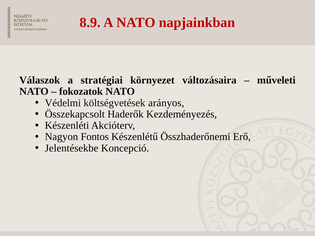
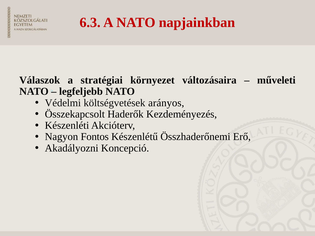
8.9: 8.9 -> 6.3
fokozatok: fokozatok -> legfeljebb
Jelentésekbe: Jelentésekbe -> Akadályozni
